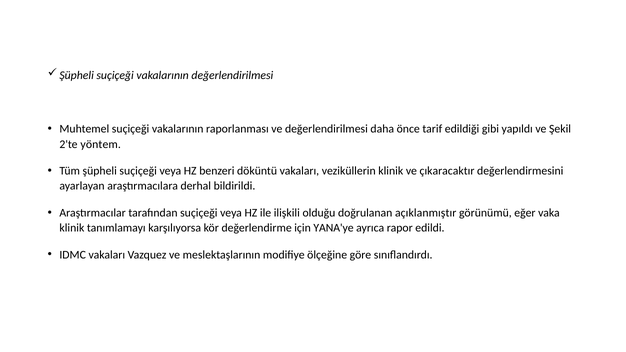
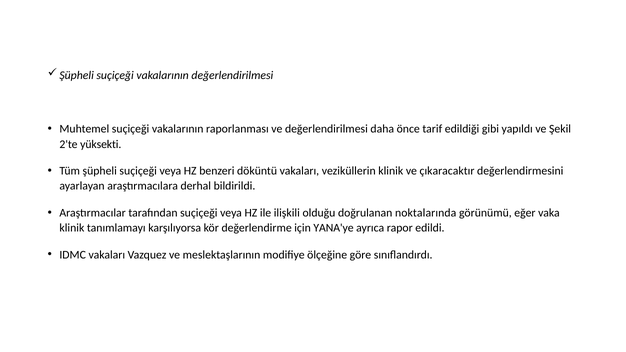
yöntem: yöntem -> yüksekti
açıklanmıştır: açıklanmıştır -> noktalarında
